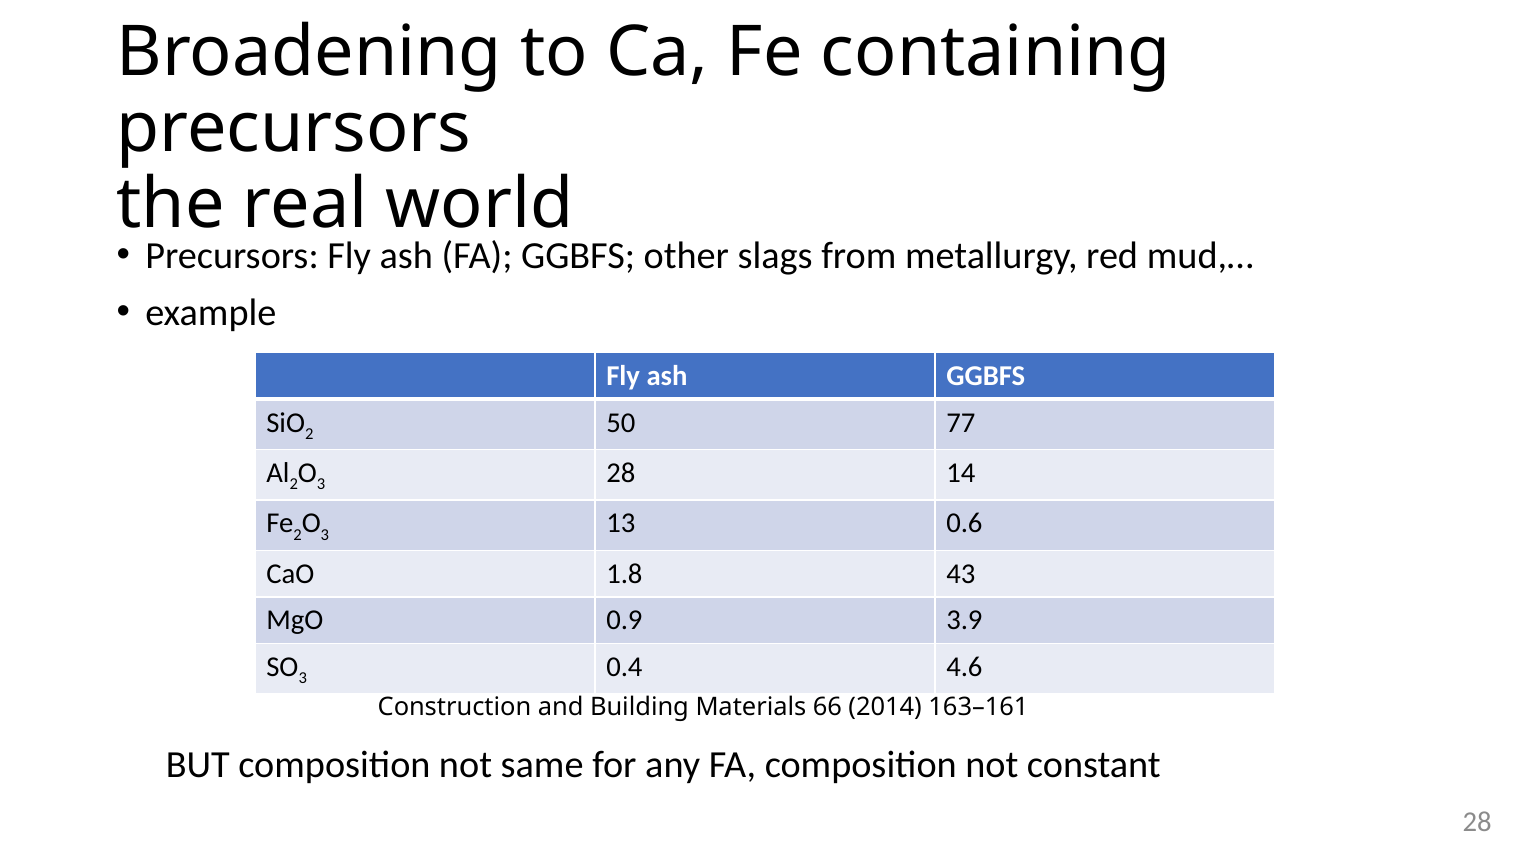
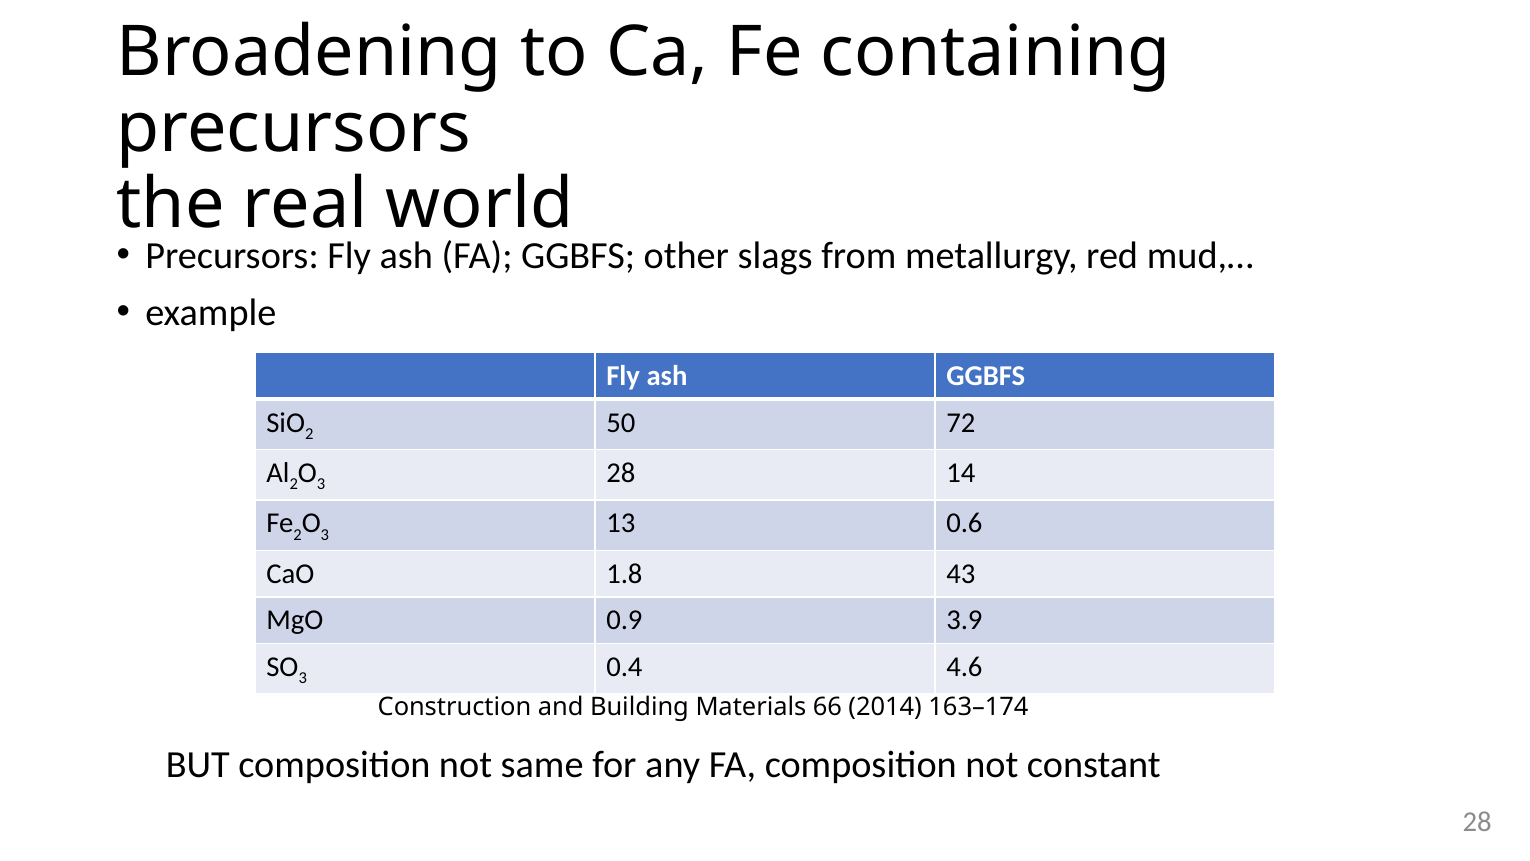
77: 77 -> 72
163–161: 163–161 -> 163–174
